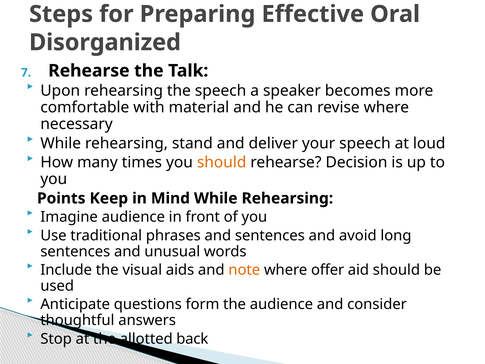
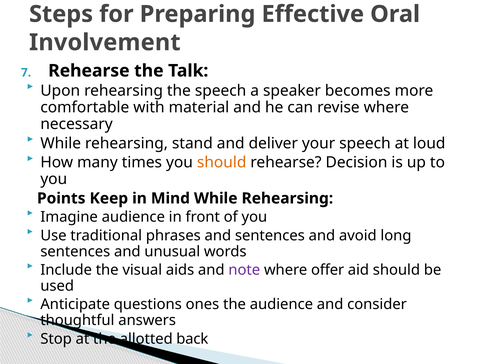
Disorganized: Disorganized -> Involvement
note colour: orange -> purple
form: form -> ones
